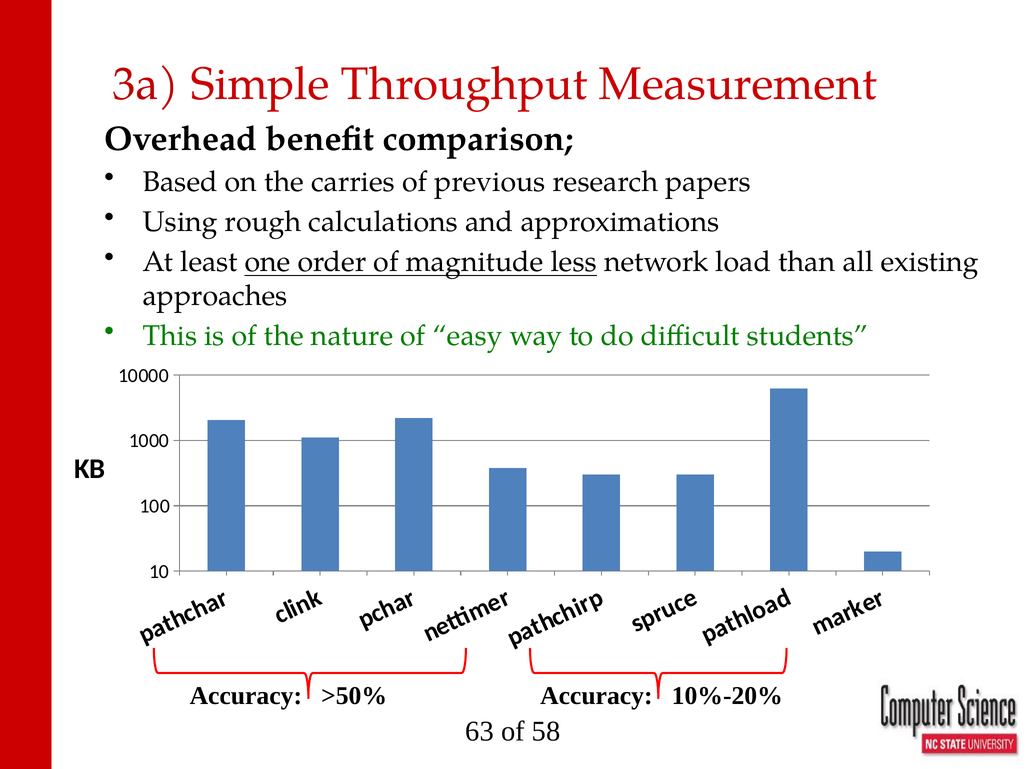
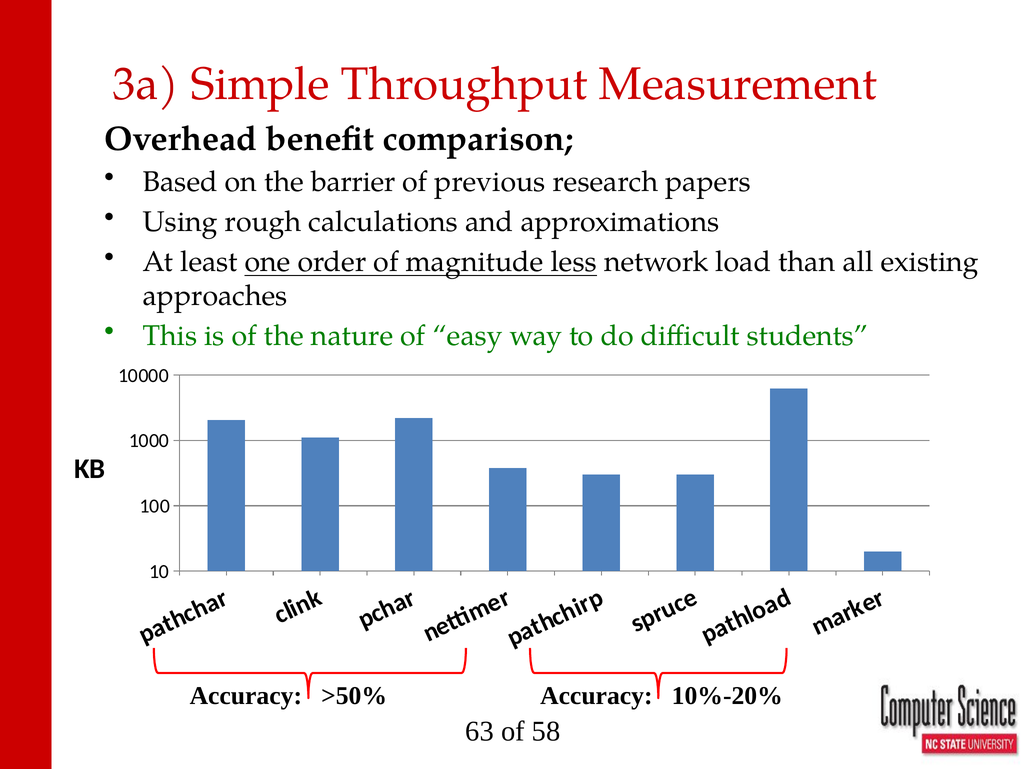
carries: carries -> barrier
